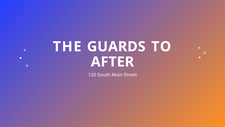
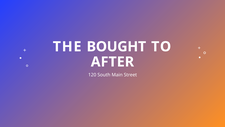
GUARDS: GUARDS -> BOUGHT
